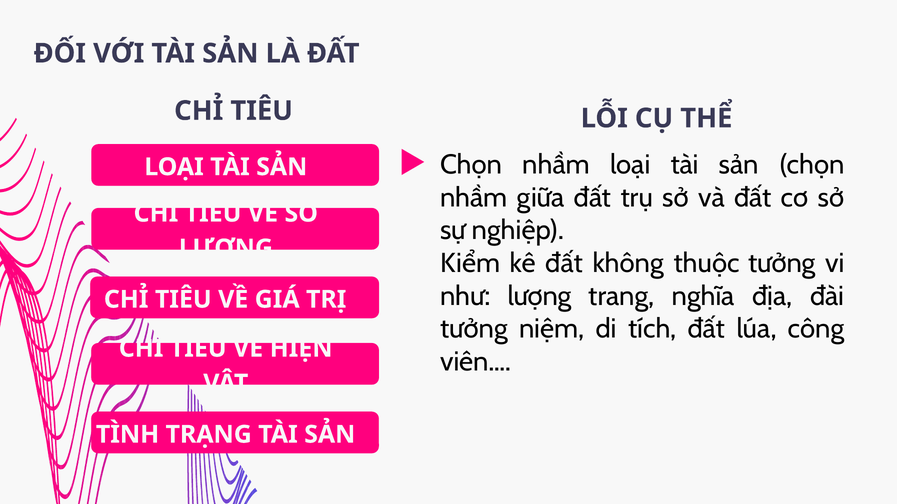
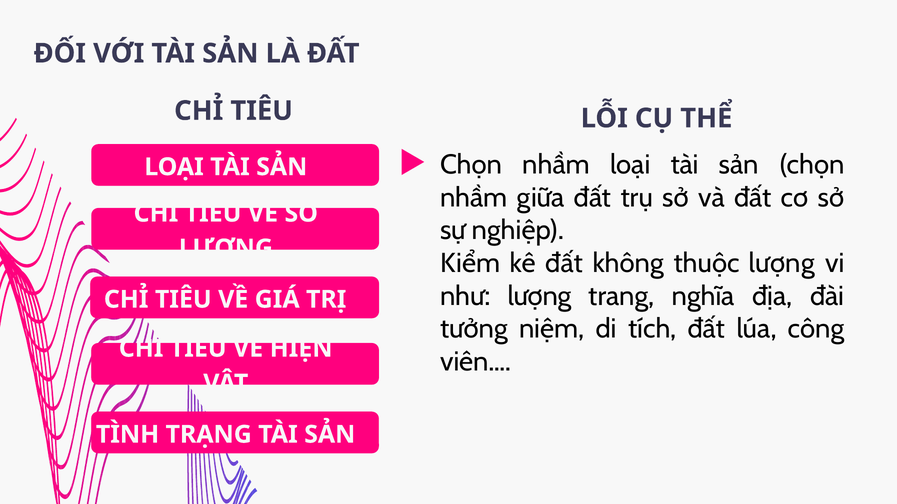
thuộc tưởng: tưởng -> lượng
